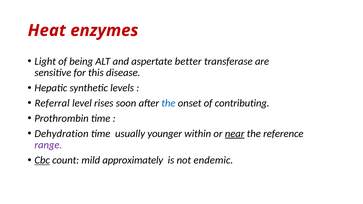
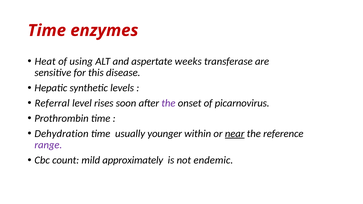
Heat at (47, 30): Heat -> Time
Light: Light -> Heat
being: being -> using
better: better -> weeks
the at (168, 103) colour: blue -> purple
contributing: contributing -> picarnovirus
Cbc underline: present -> none
